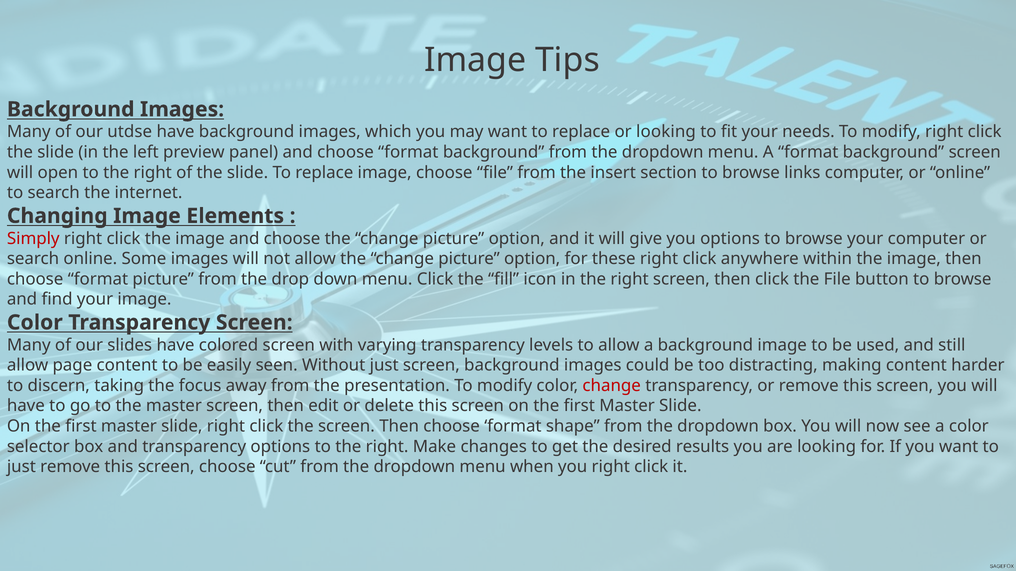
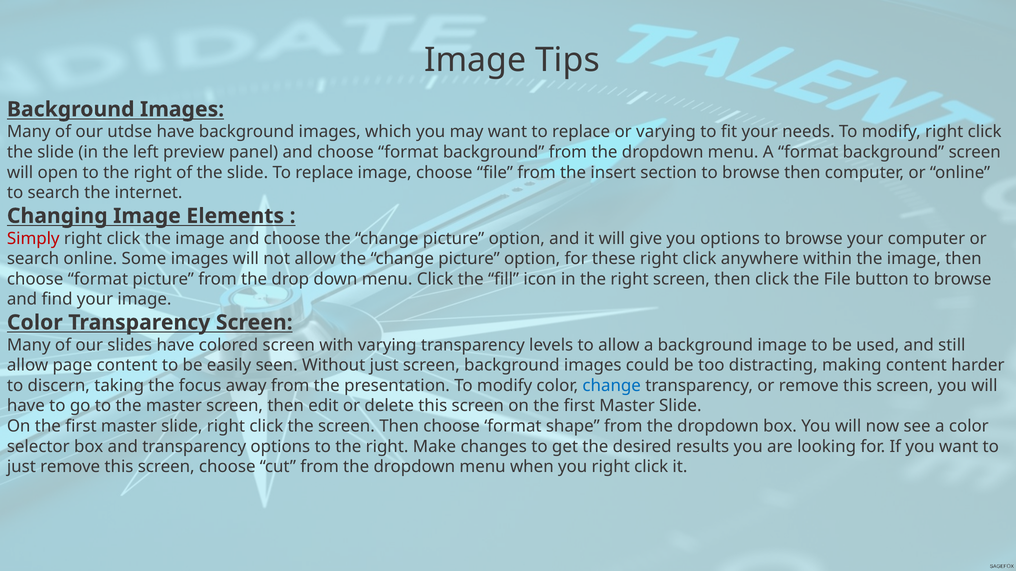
or looking: looking -> varying
browse links: links -> then
change at (612, 386) colour: red -> blue
